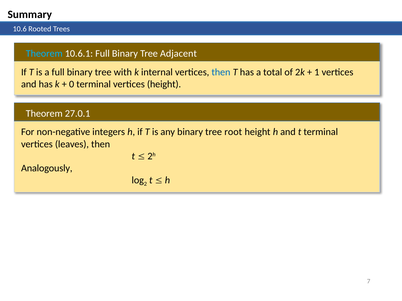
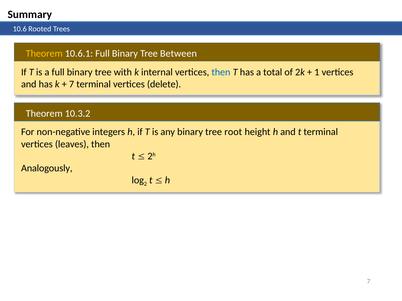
Theorem at (44, 54) colour: light blue -> yellow
Adjacent: Adjacent -> Between
0 at (72, 84): 0 -> 7
vertices height: height -> delete
27.0.1: 27.0.1 -> 10.3.2
